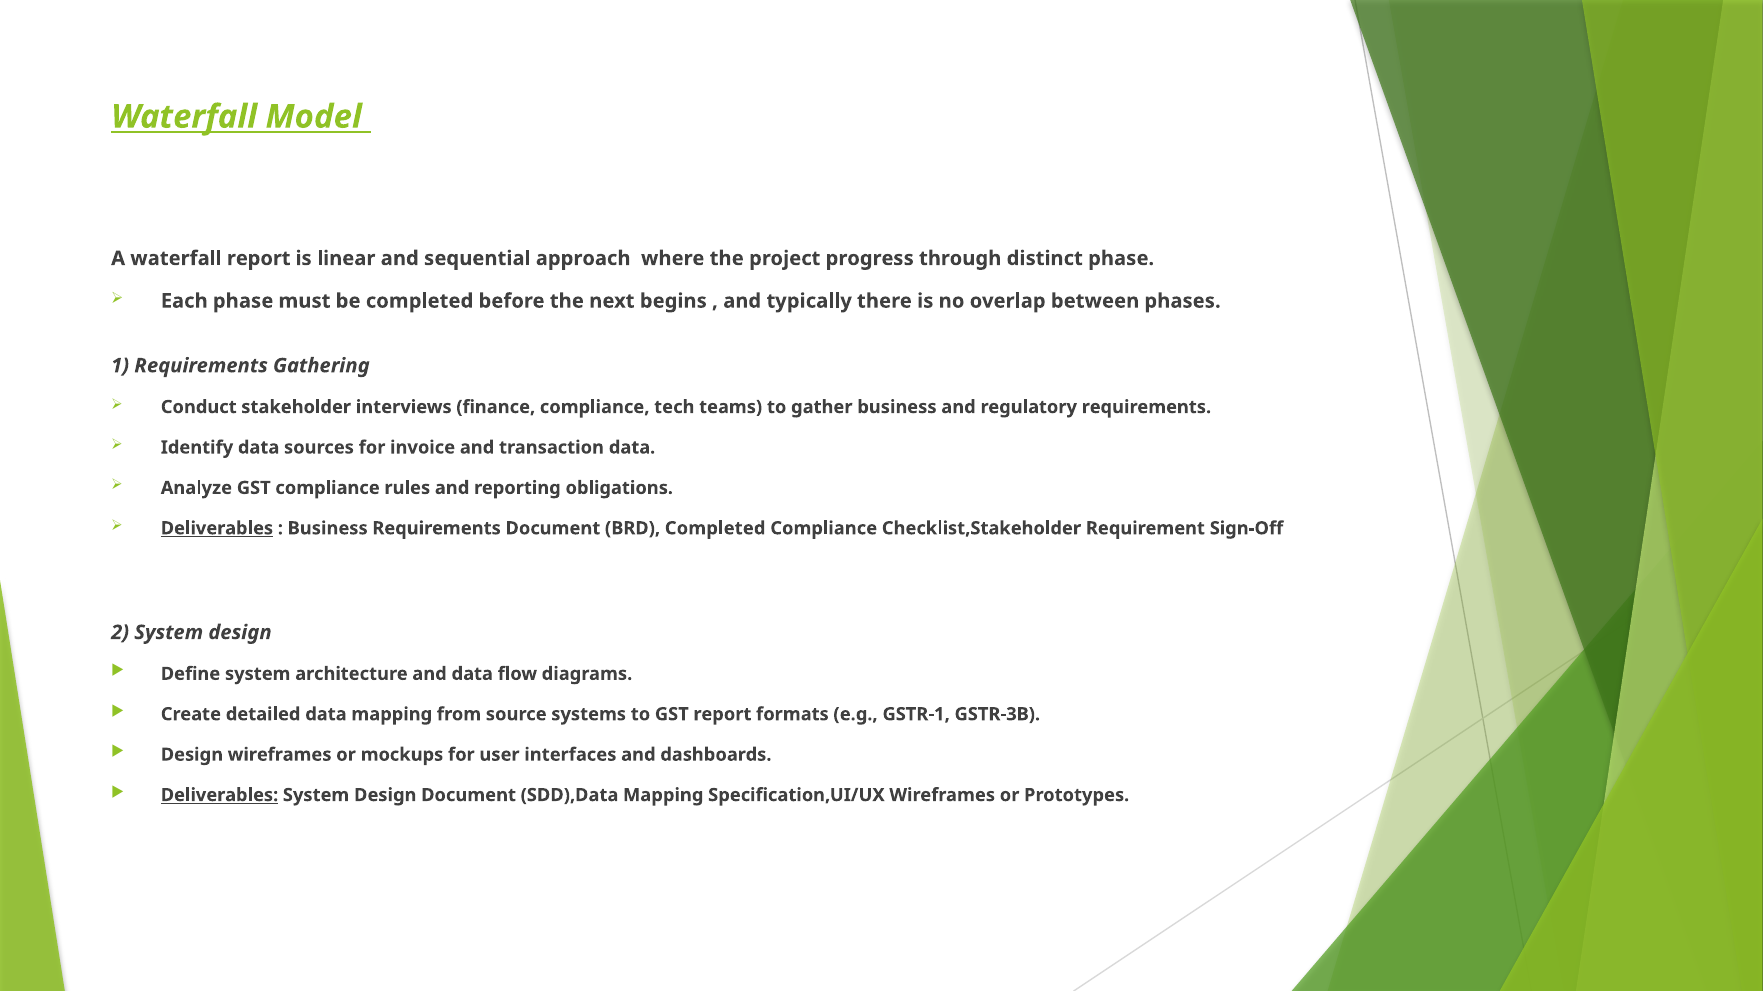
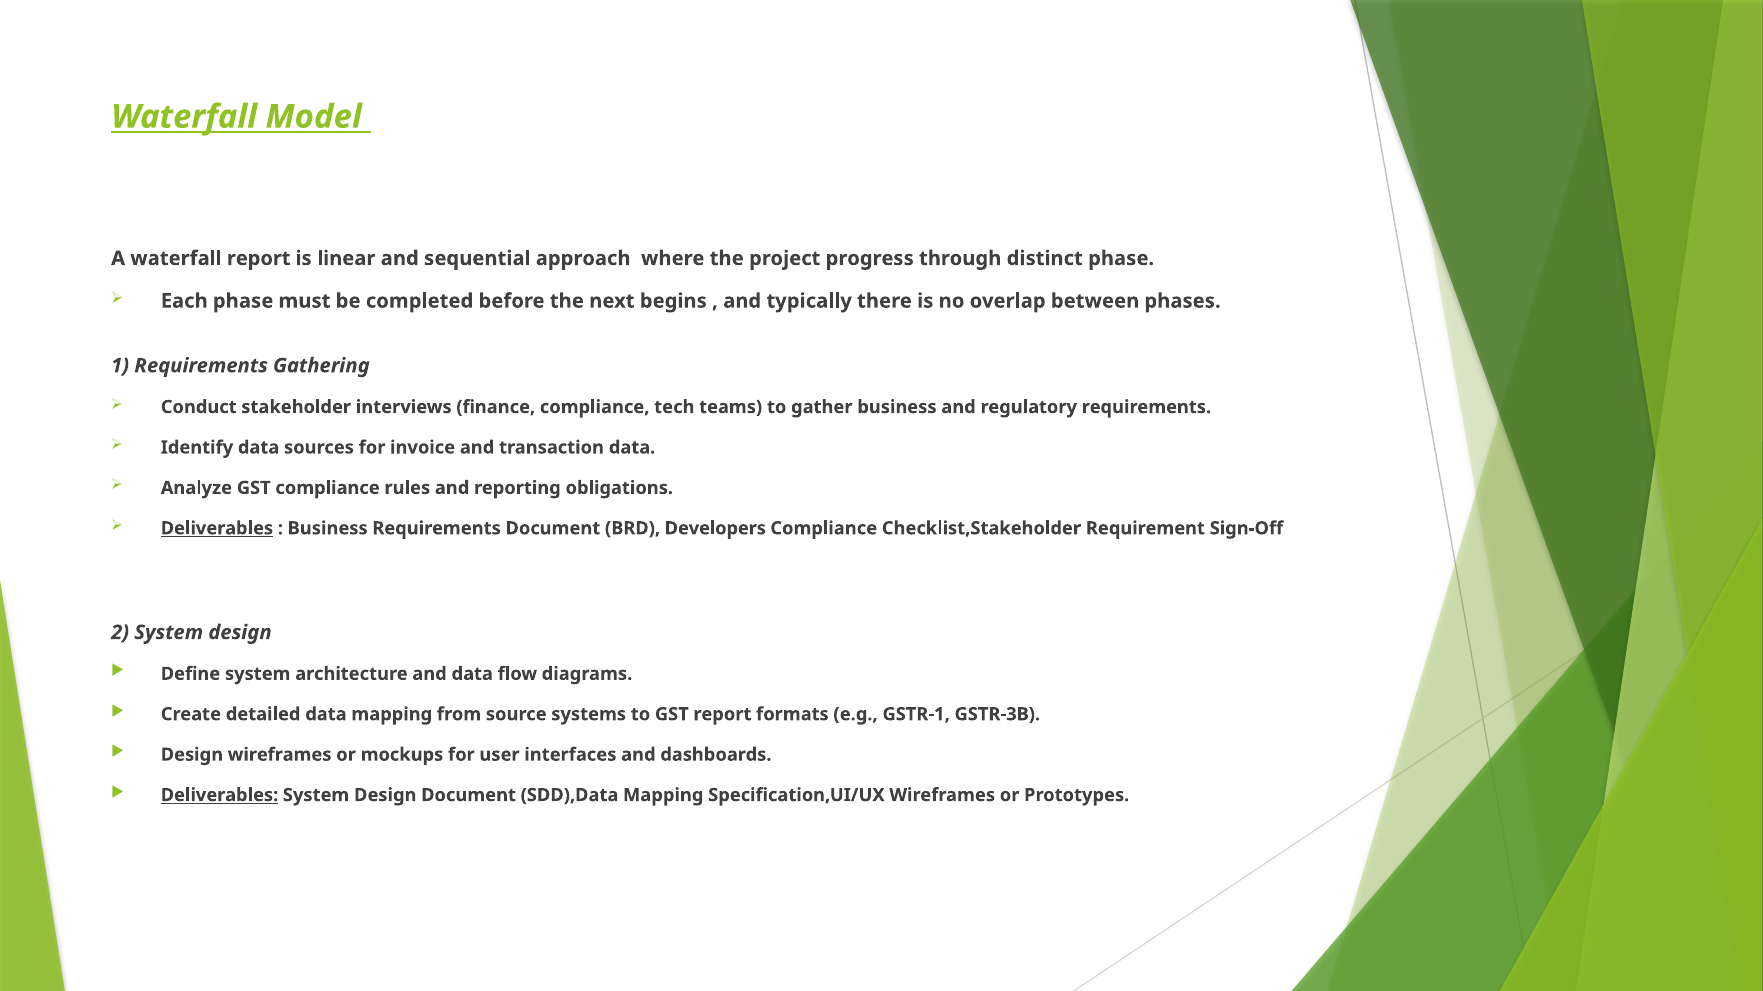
BRD Completed: Completed -> Developers
